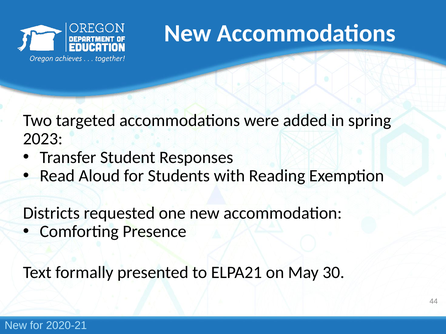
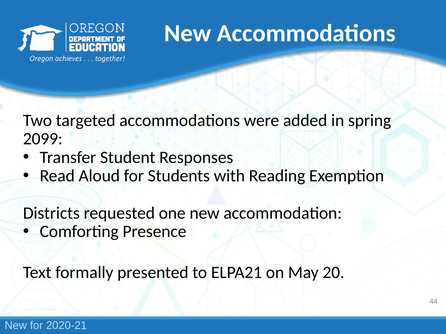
2023: 2023 -> 2099
30: 30 -> 20
